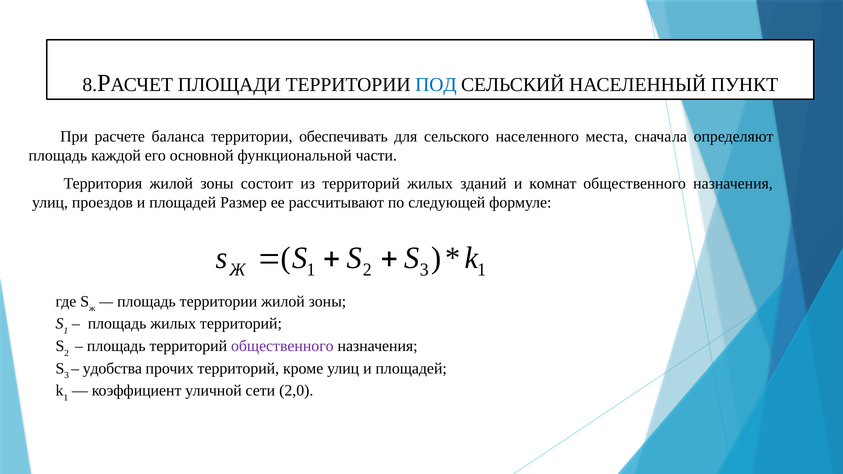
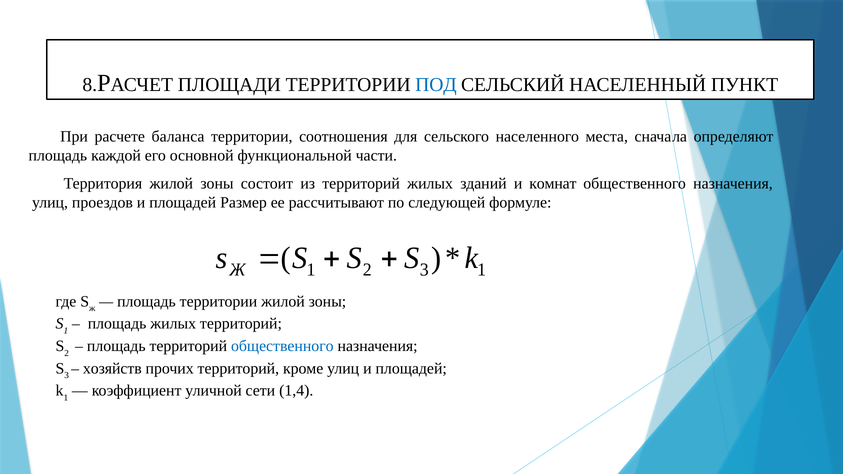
обеспечивать: обеспечивать -> соотношения
общественного at (282, 346) colour: purple -> blue
удобства: удобства -> хозяйств
2,0: 2,0 -> 1,4
